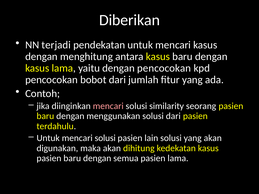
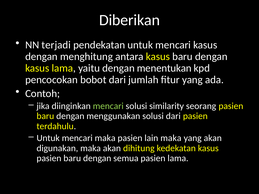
dengan pencocokan: pencocokan -> menentukan
mencari at (108, 106) colour: pink -> light green
Untuk mencari solusi: solusi -> maka
lain solusi: solusi -> maka
